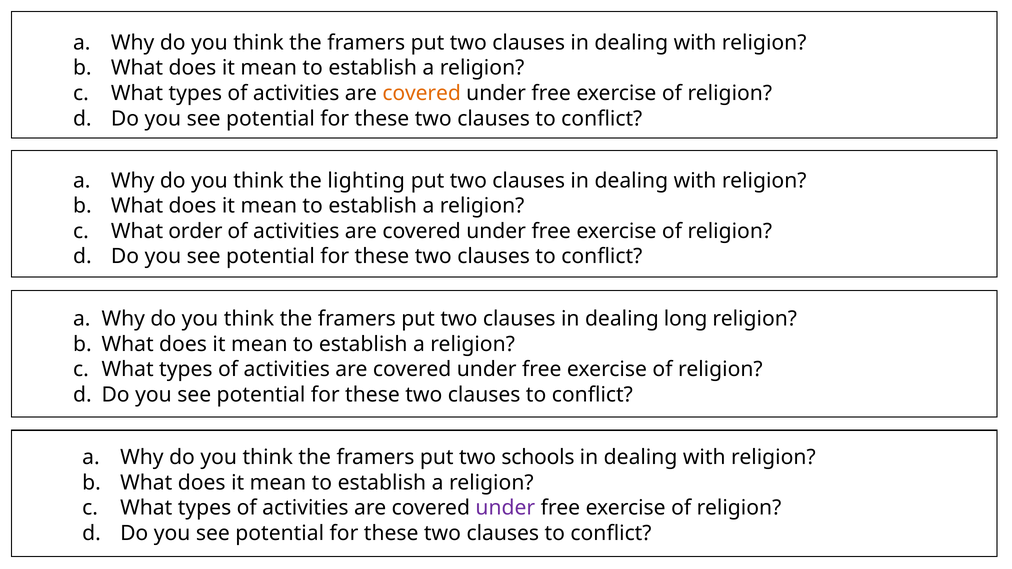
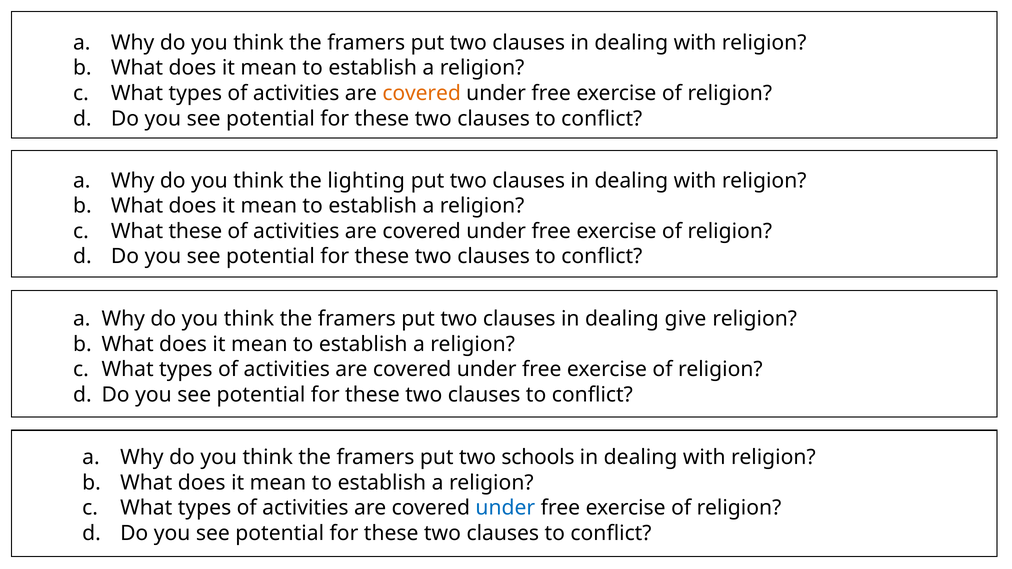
What order: order -> these
long: long -> give
under at (505, 508) colour: purple -> blue
